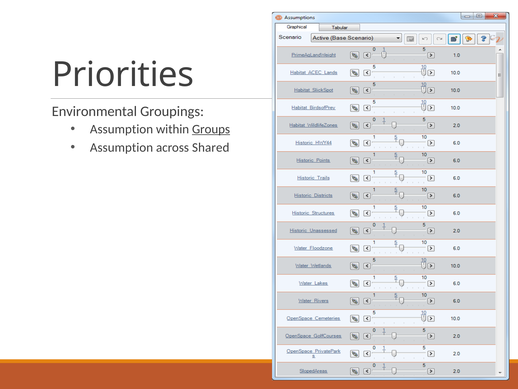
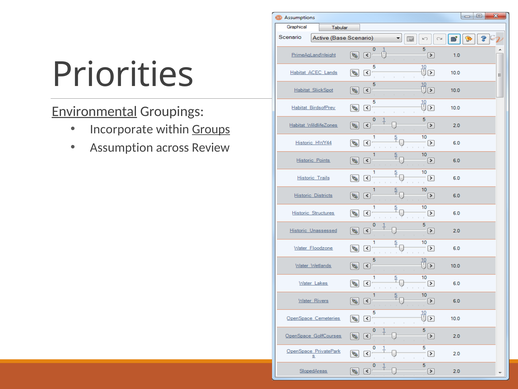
Environmental underline: none -> present
Assumption at (122, 129): Assumption -> Incorporate
Shared: Shared -> Review
